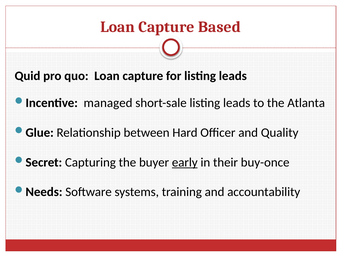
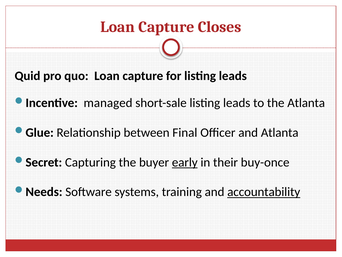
Based: Based -> Closes
Hard: Hard -> Final
and Quality: Quality -> Atlanta
accountability underline: none -> present
